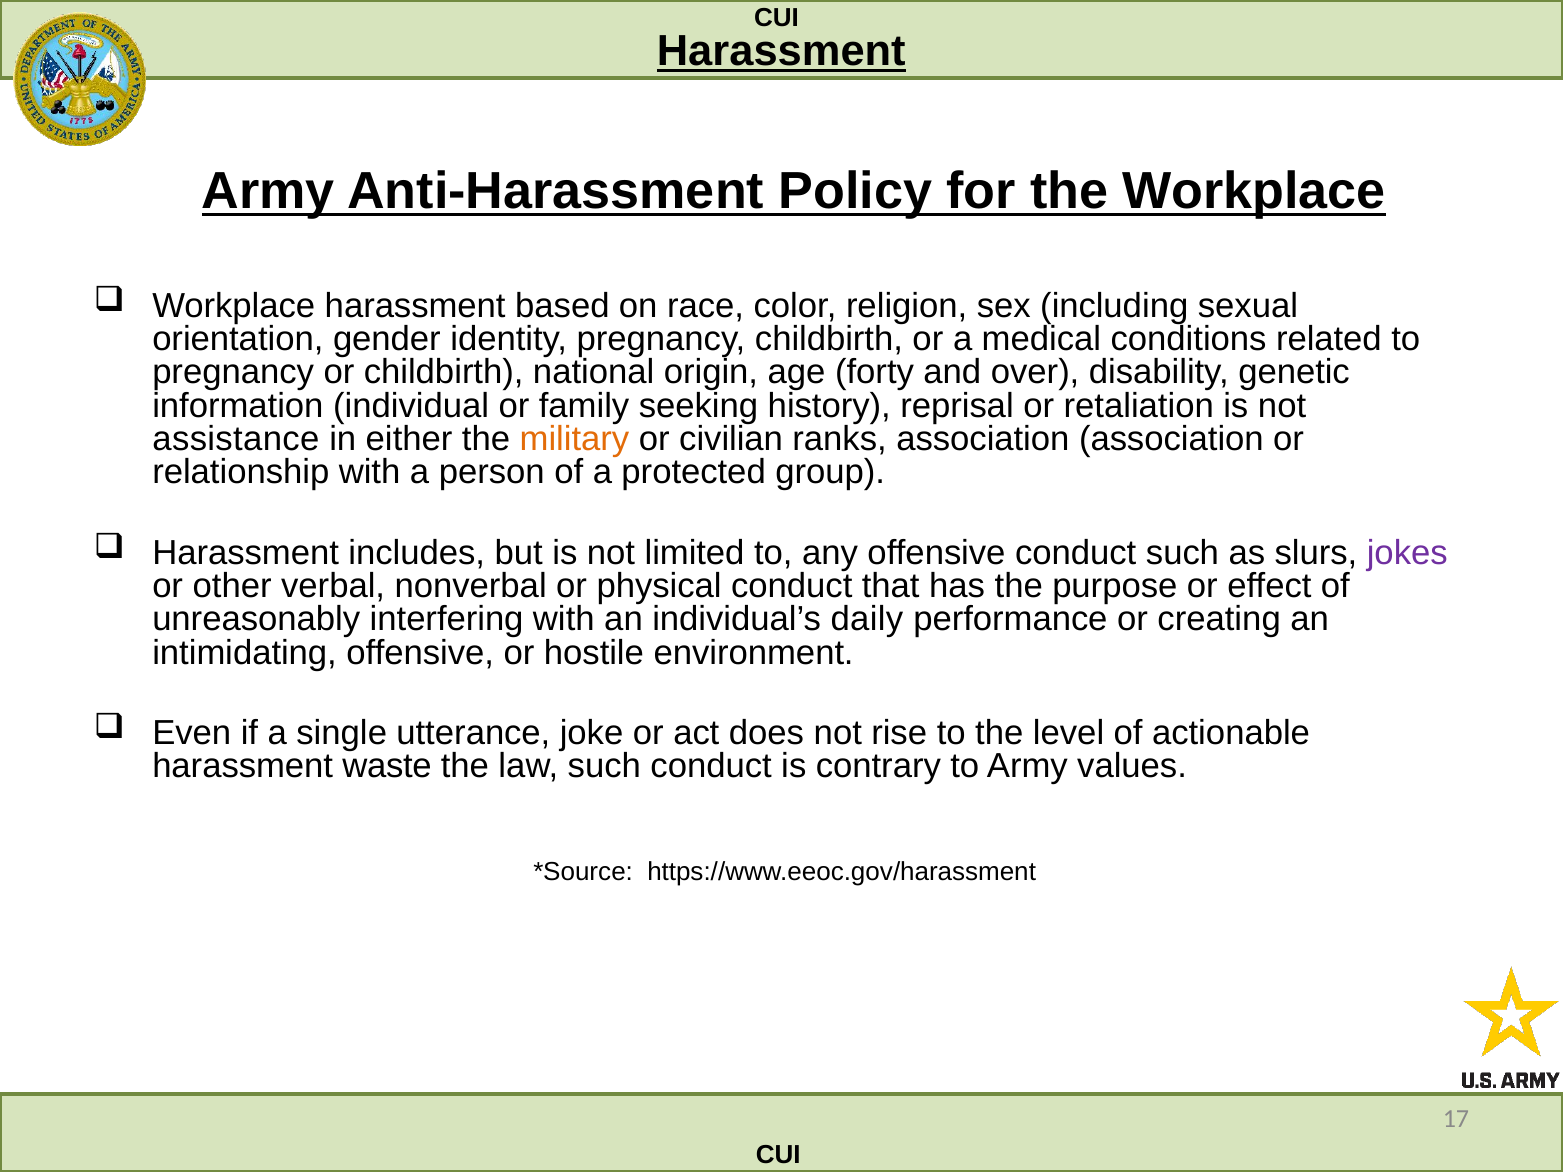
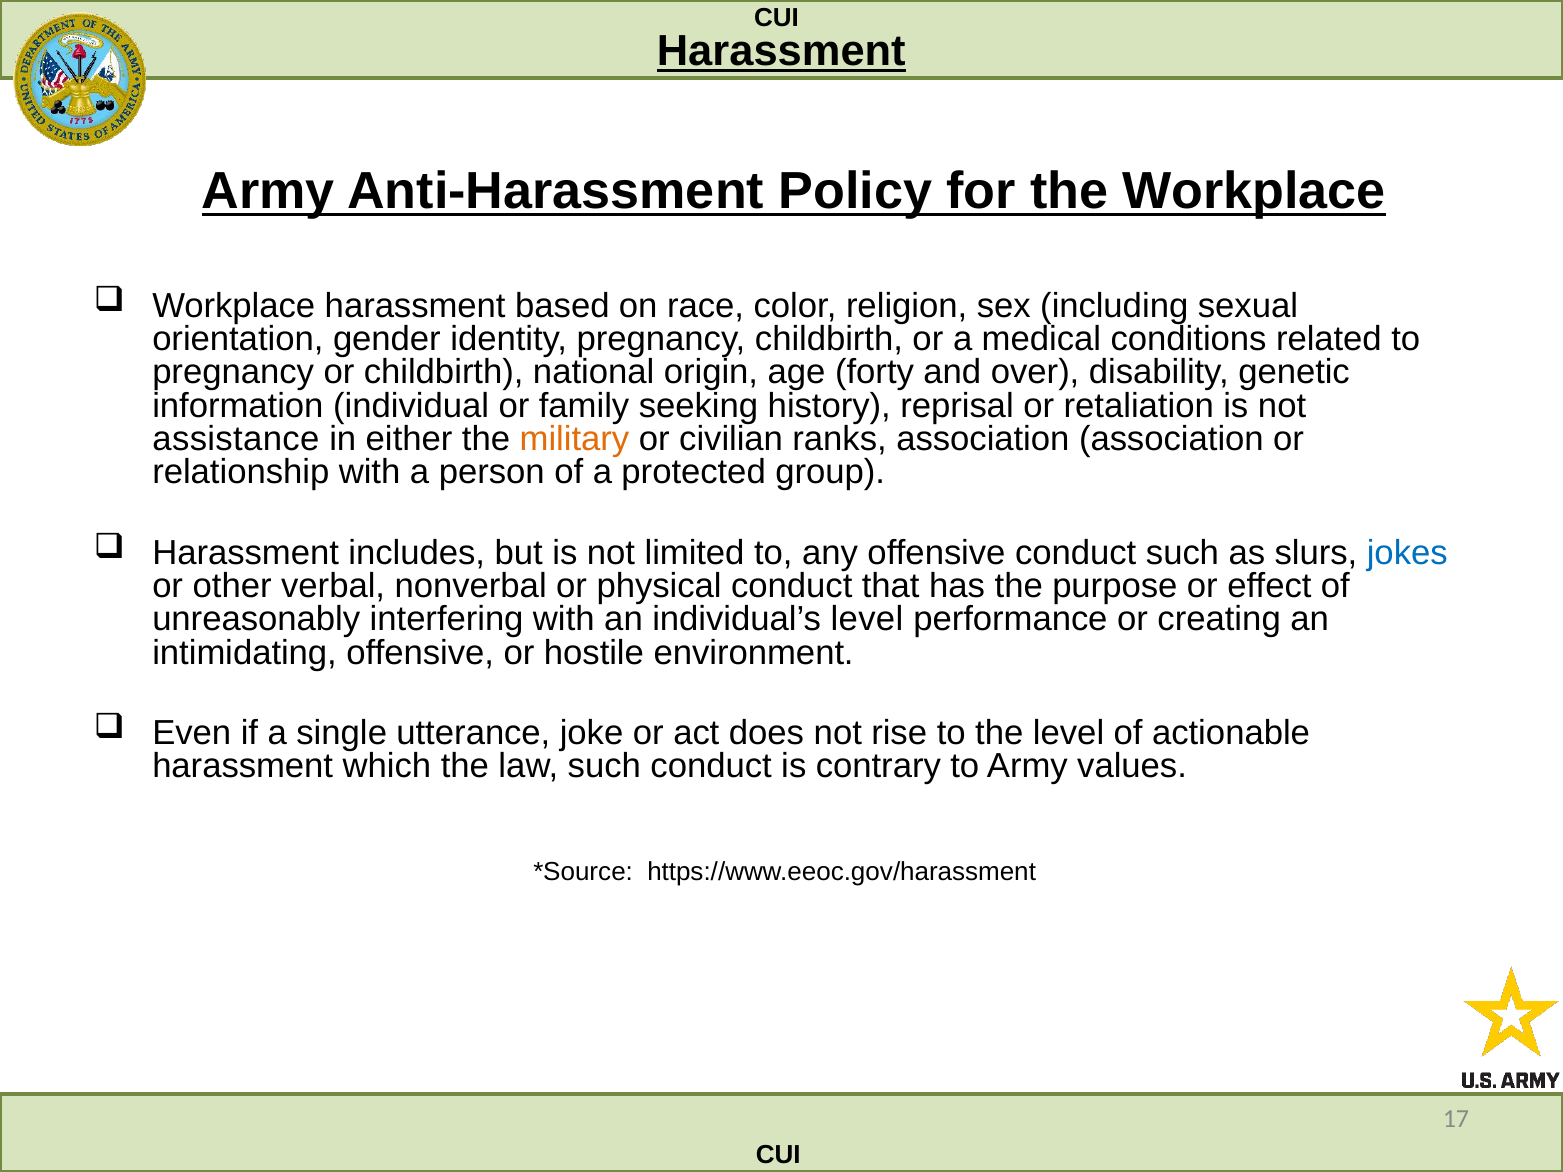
jokes colour: purple -> blue
individual’s daily: daily -> level
waste: waste -> which
